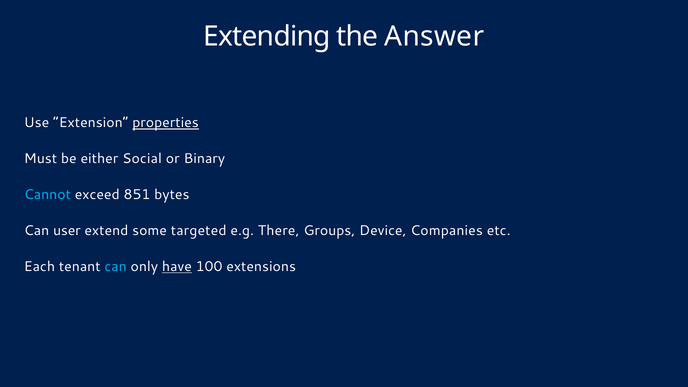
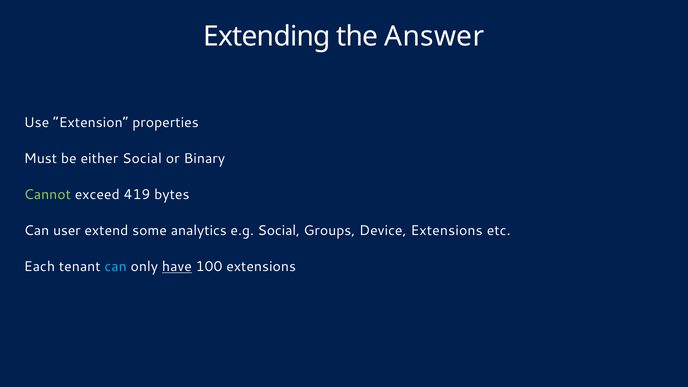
properties underline: present -> none
Cannot colour: light blue -> light green
851: 851 -> 419
targeted: targeted -> analytics
e.g There: There -> Social
Device Companies: Companies -> Extensions
